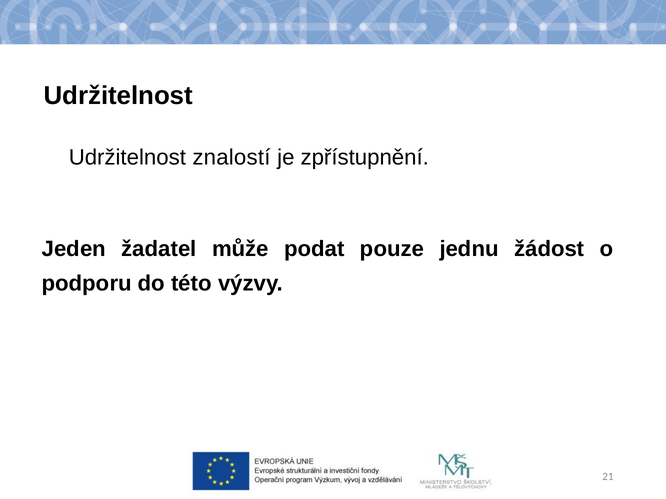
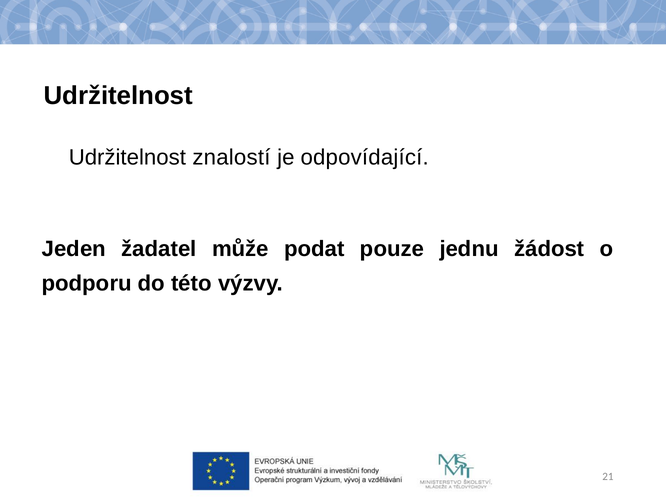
zpřístupnění: zpřístupnění -> odpovídající
